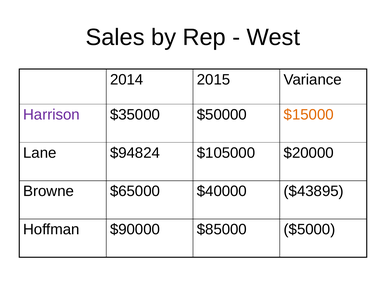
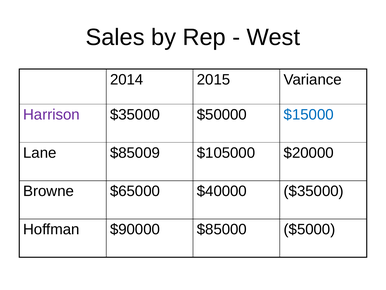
$15000 colour: orange -> blue
$94824: $94824 -> $85009
$40000 $43895: $43895 -> $35000
